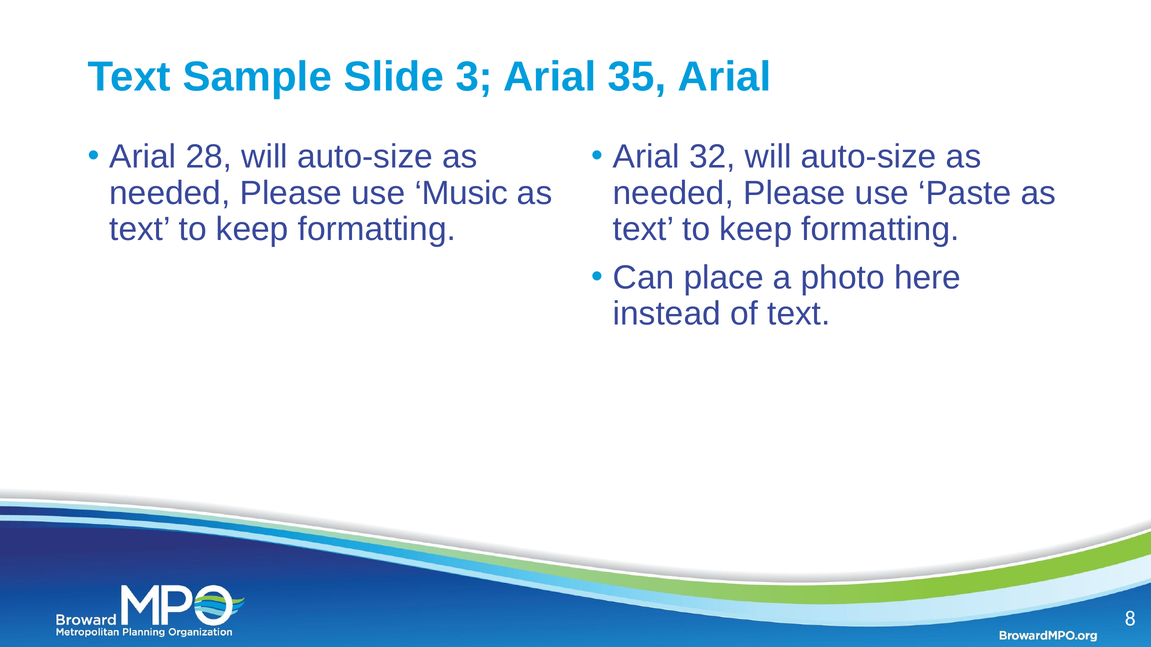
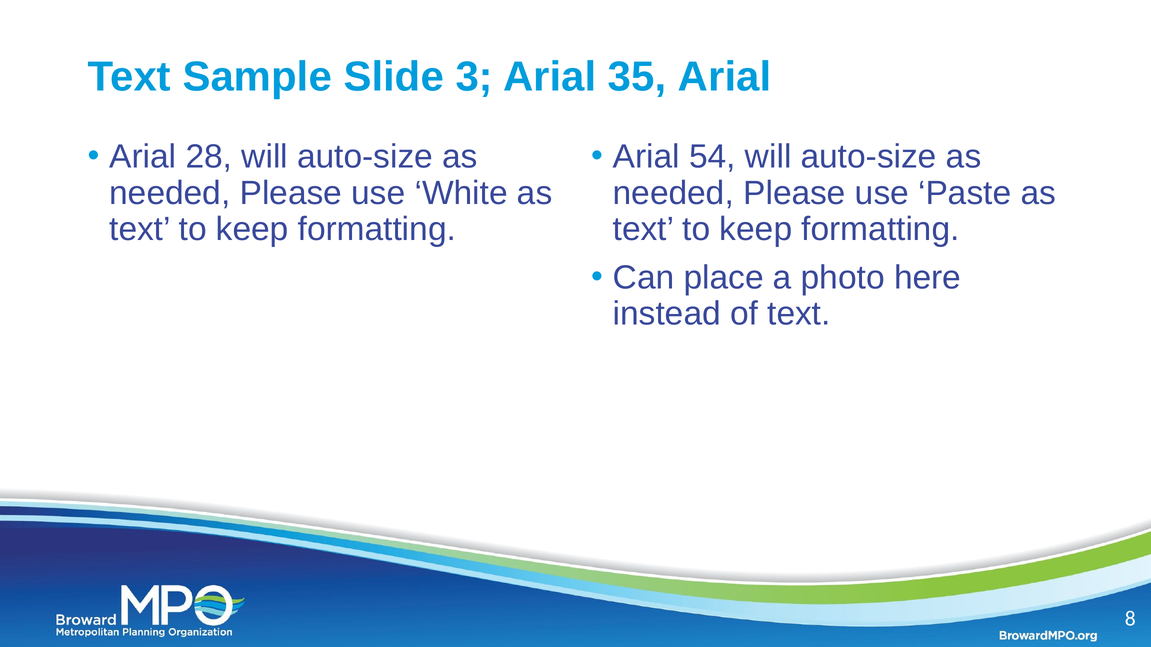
32: 32 -> 54
Music: Music -> White
